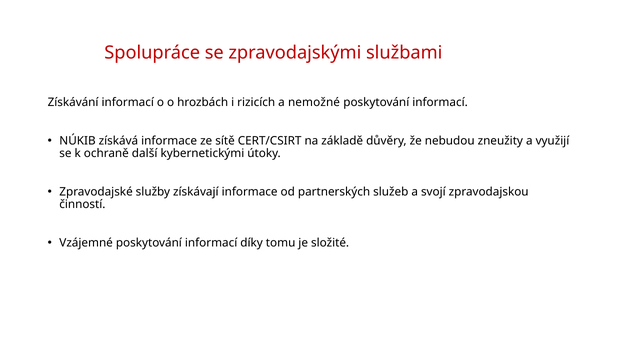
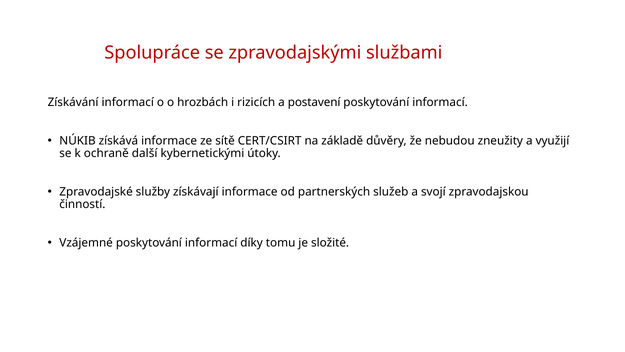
nemožné: nemožné -> postavení
